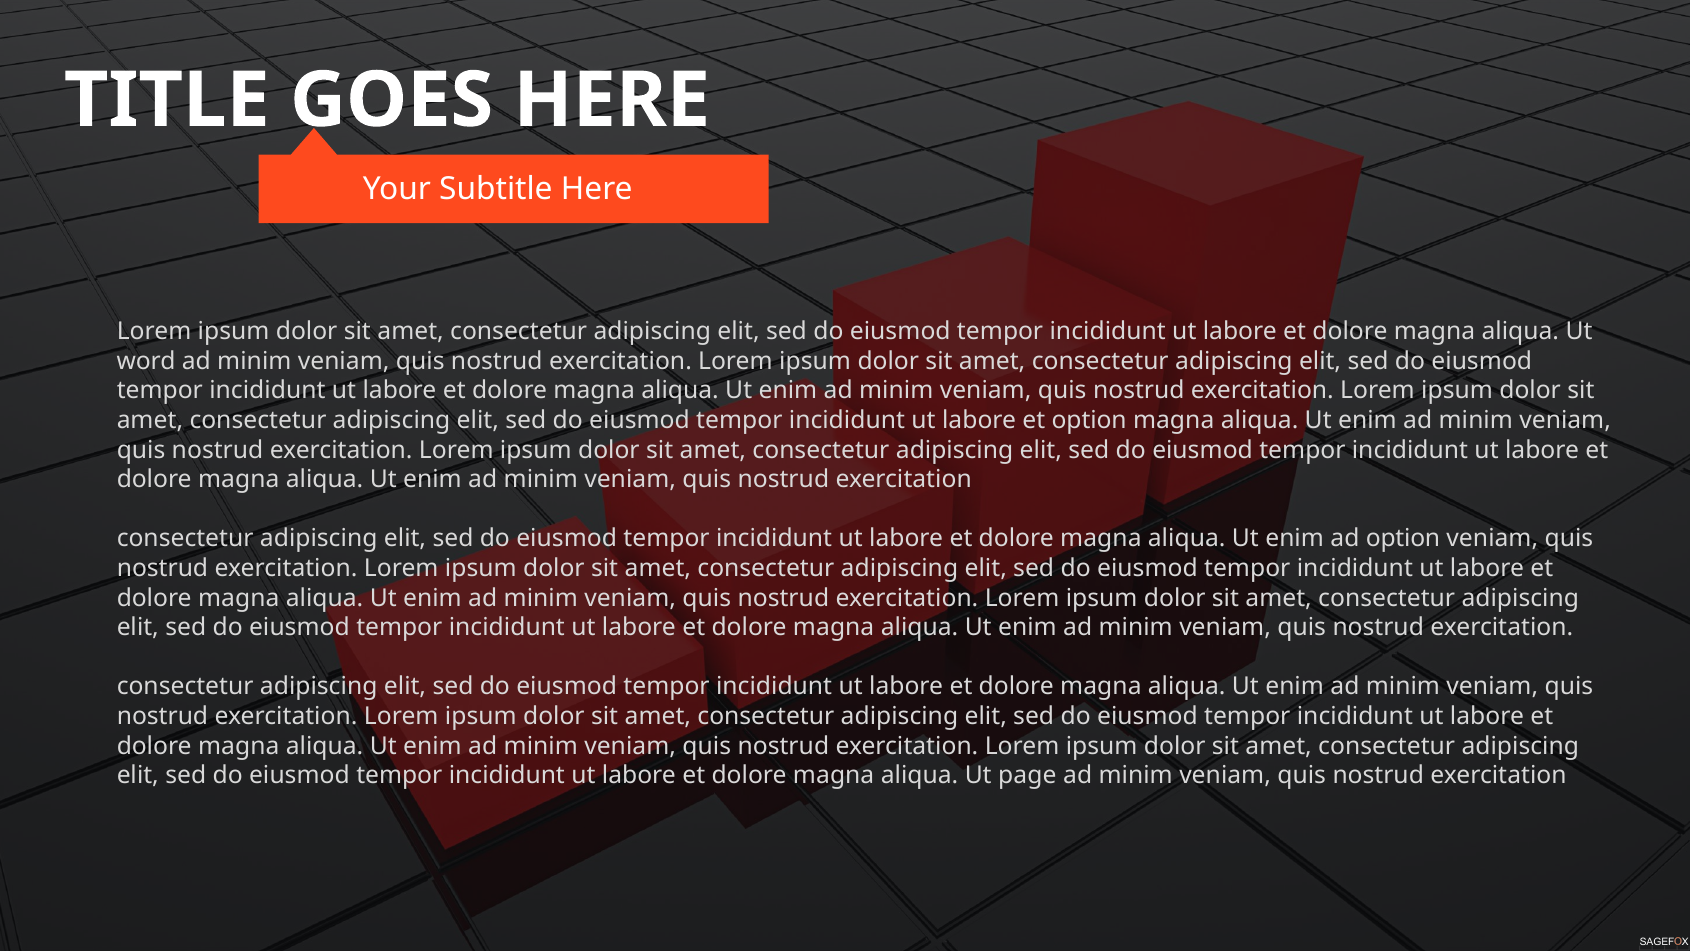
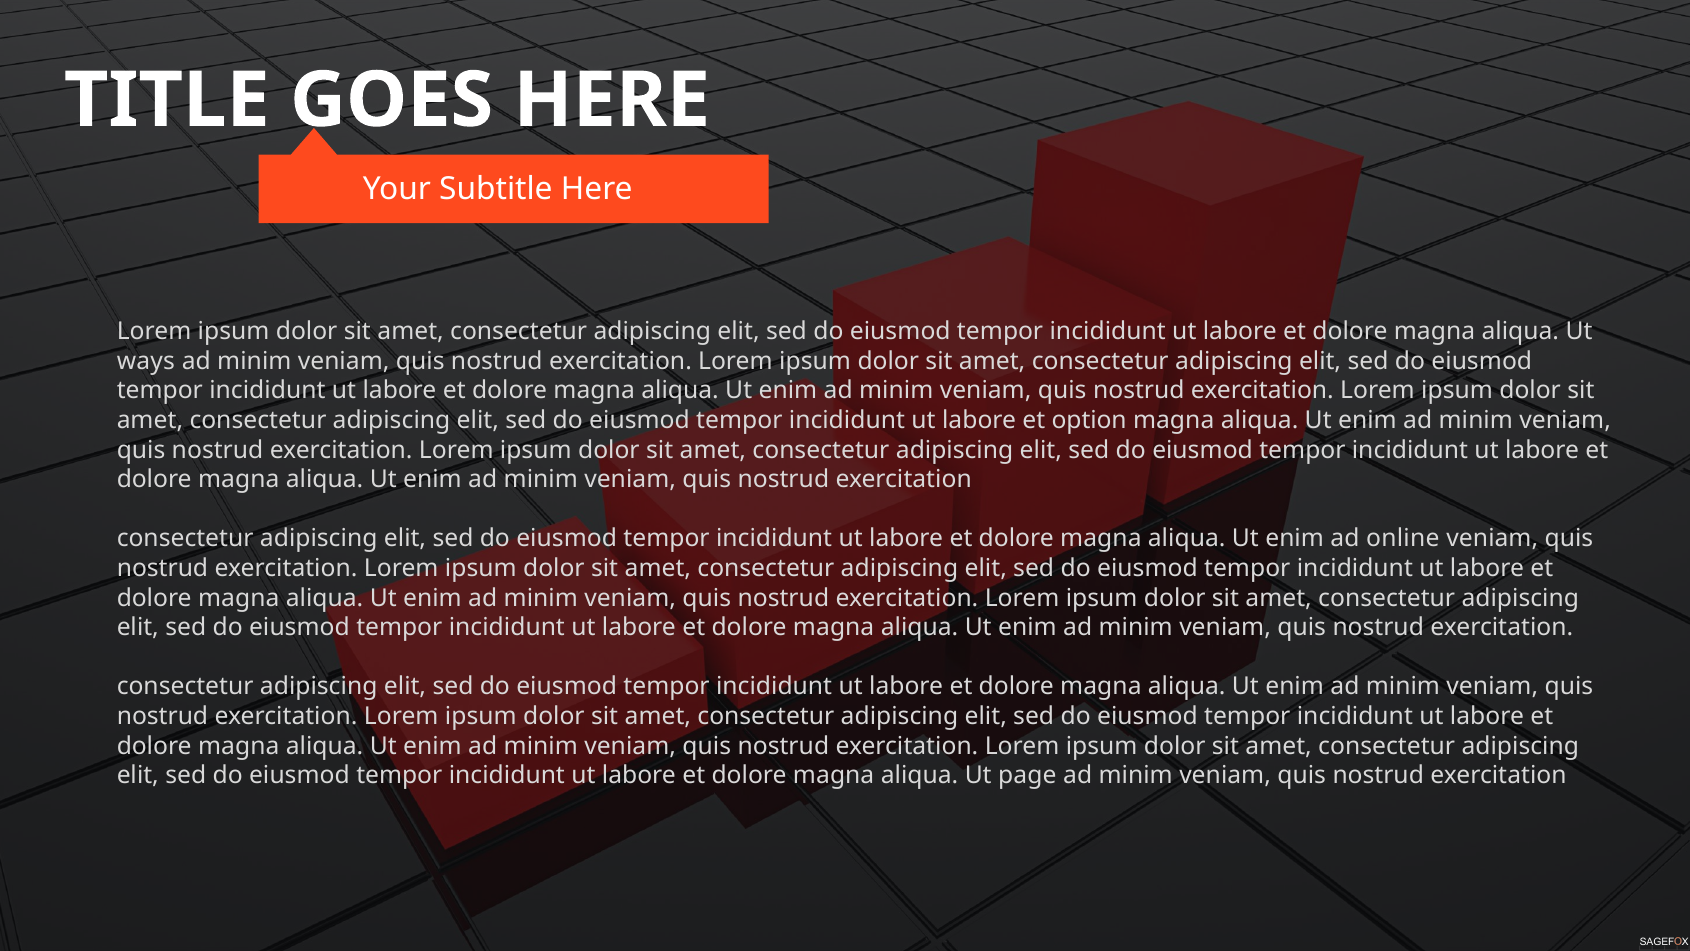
word: word -> ways
ad option: option -> online
